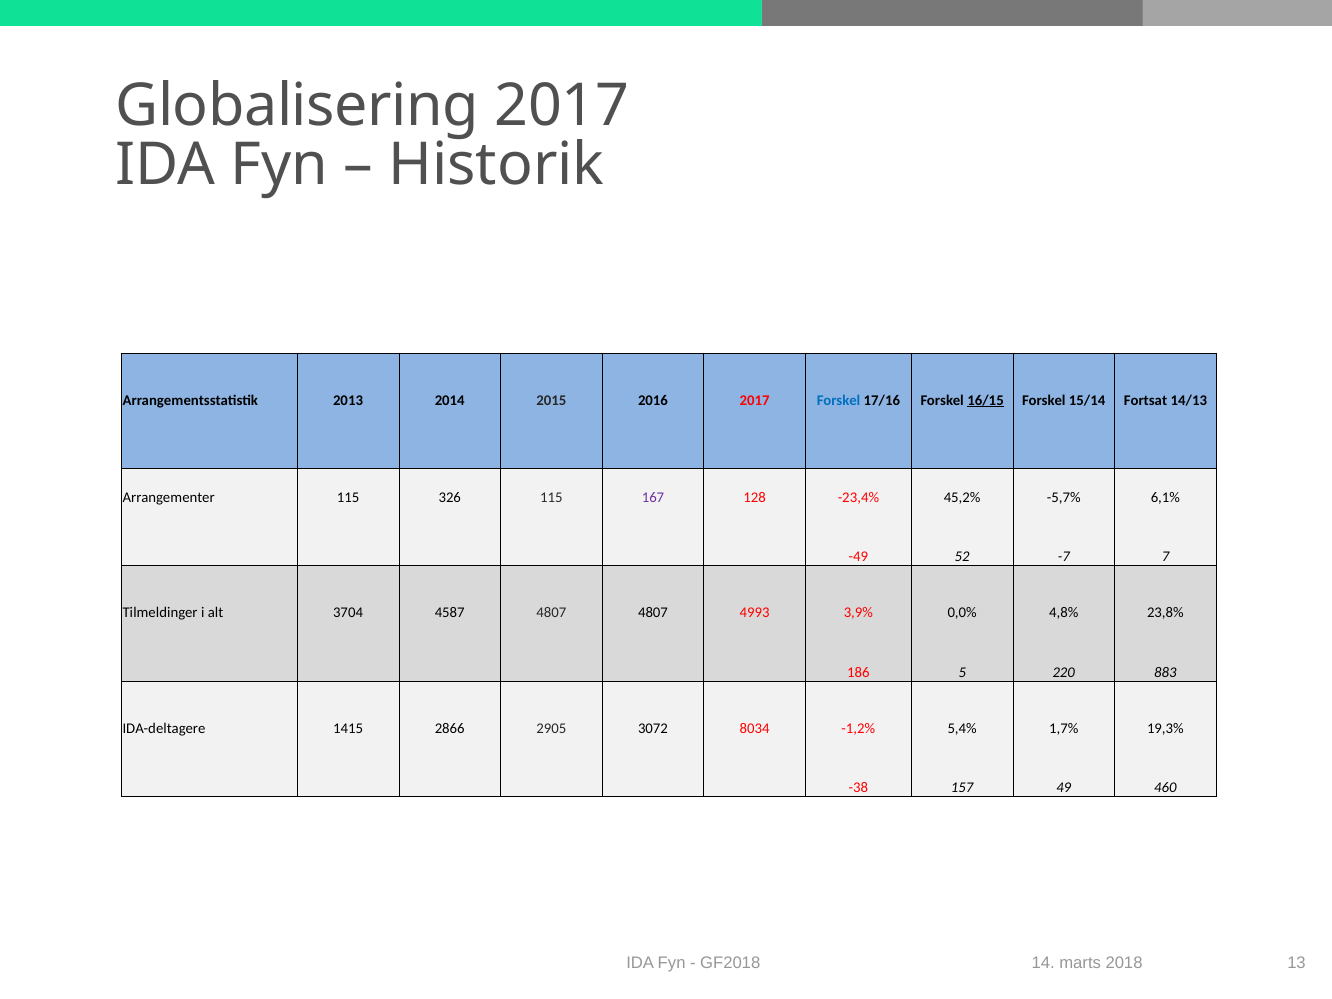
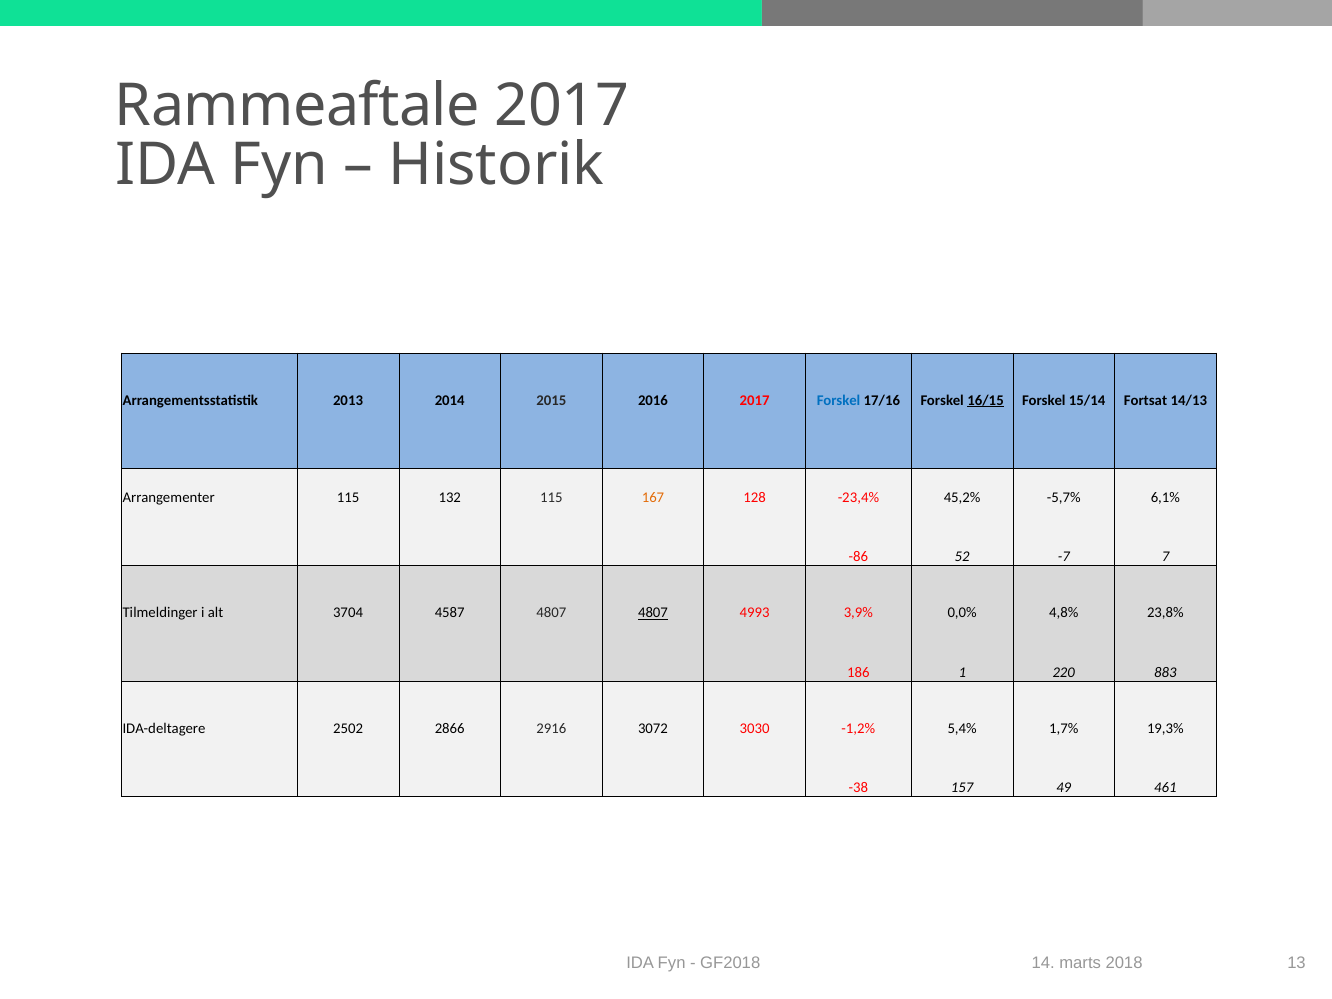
Globalisering: Globalisering -> Rammeaftale
326: 326 -> 132
167 colour: purple -> orange
-49: -49 -> -86
4807 at (653, 613) underline: none -> present
5: 5 -> 1
1415: 1415 -> 2502
2905: 2905 -> 2916
8034: 8034 -> 3030
460: 460 -> 461
